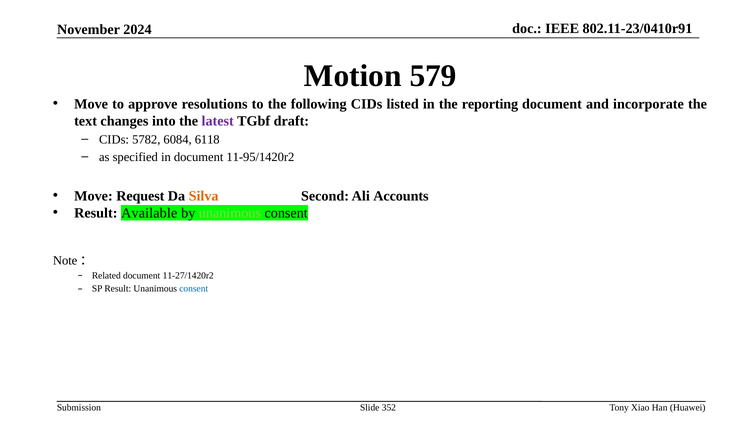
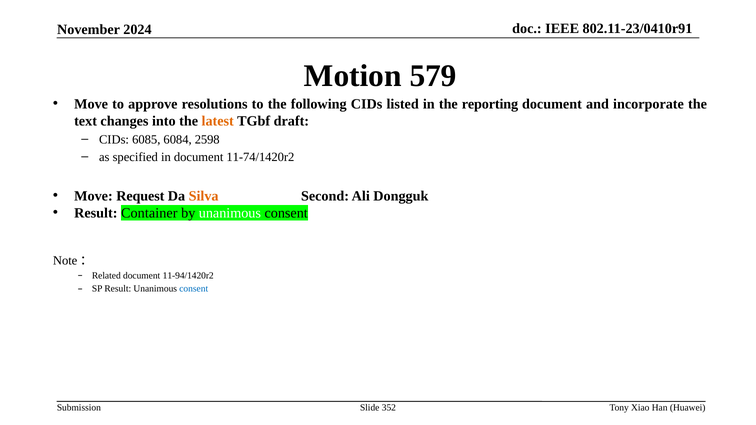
latest colour: purple -> orange
5782: 5782 -> 6085
6118: 6118 -> 2598
11-95/1420r2: 11-95/1420r2 -> 11-74/1420r2
Accounts: Accounts -> Dongguk
Available: Available -> Container
unanimous at (230, 213) colour: light green -> white
11-27/1420r2: 11-27/1420r2 -> 11-94/1420r2
